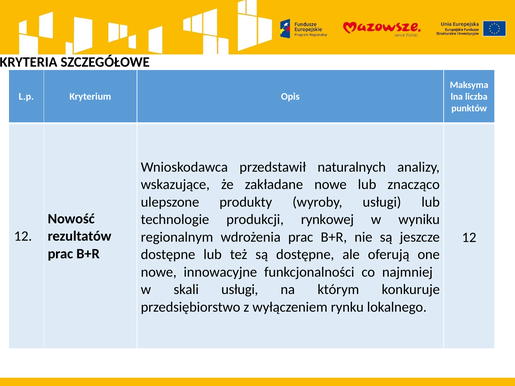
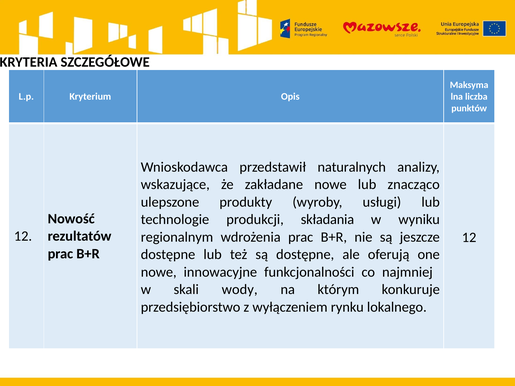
rynkowej: rynkowej -> składania
skali usługi: usługi -> wody
